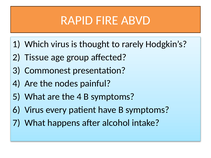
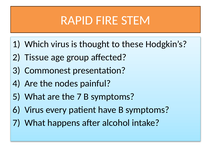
ABVD: ABVD -> STEM
rarely: rarely -> these
the 4: 4 -> 7
